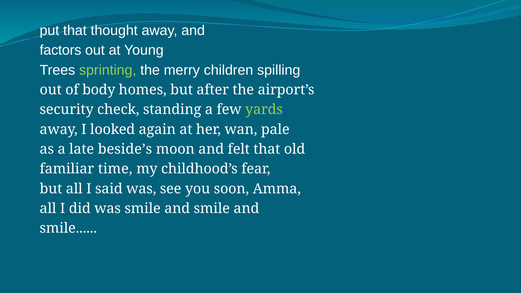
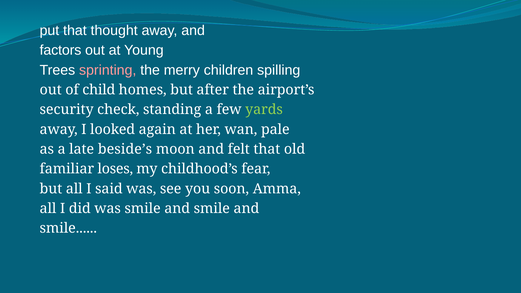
sprinting colour: light green -> pink
body: body -> child
time: time -> loses
